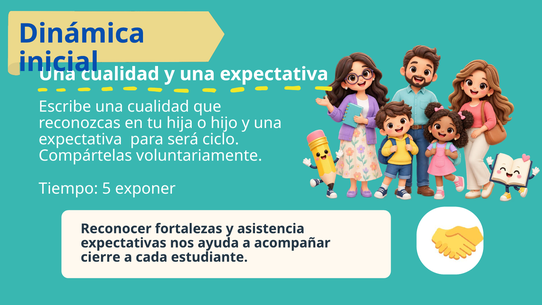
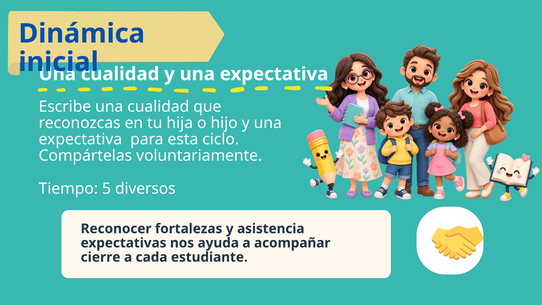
será: será -> esta
exponer: exponer -> diversos
